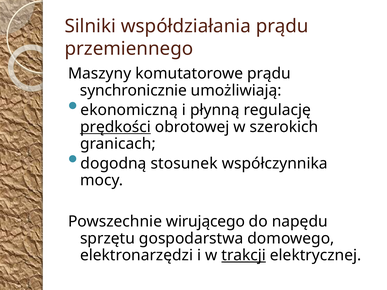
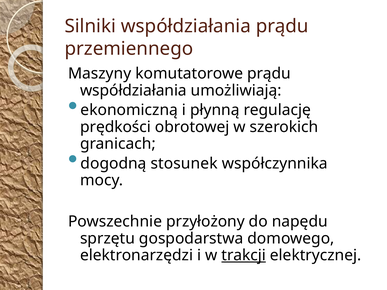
synchronicznie at (133, 90): synchronicznie -> współdziałania
prędkości underline: present -> none
wirującego: wirującego -> przyłożony
